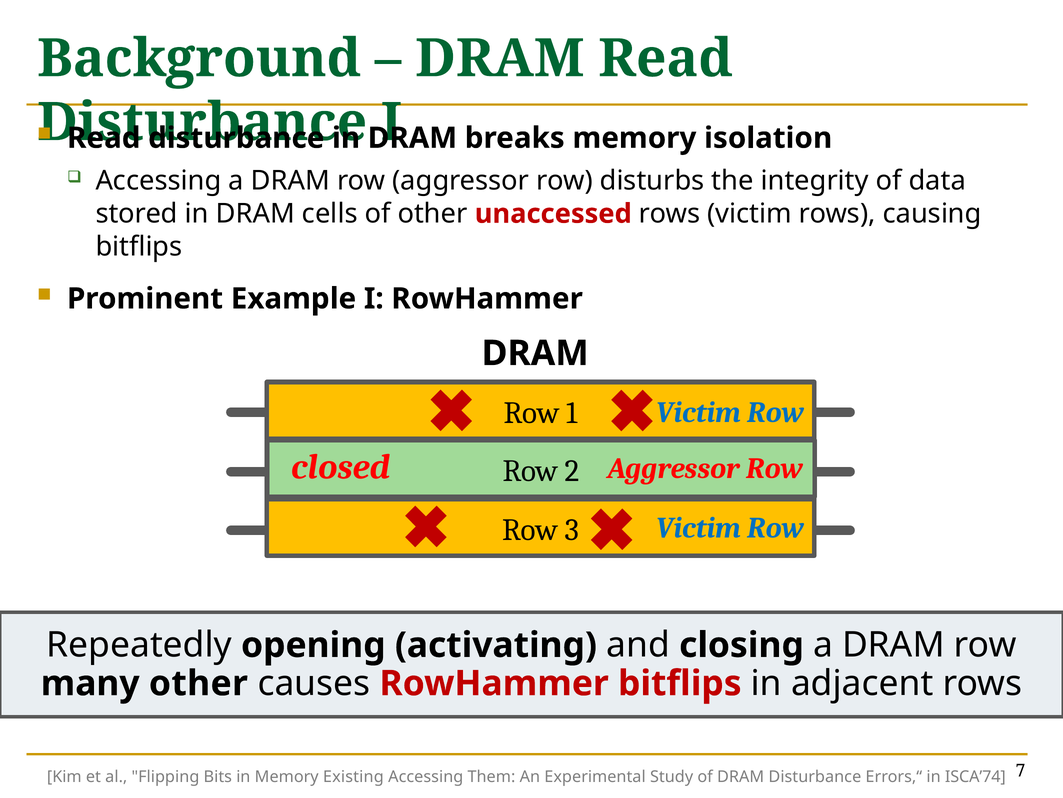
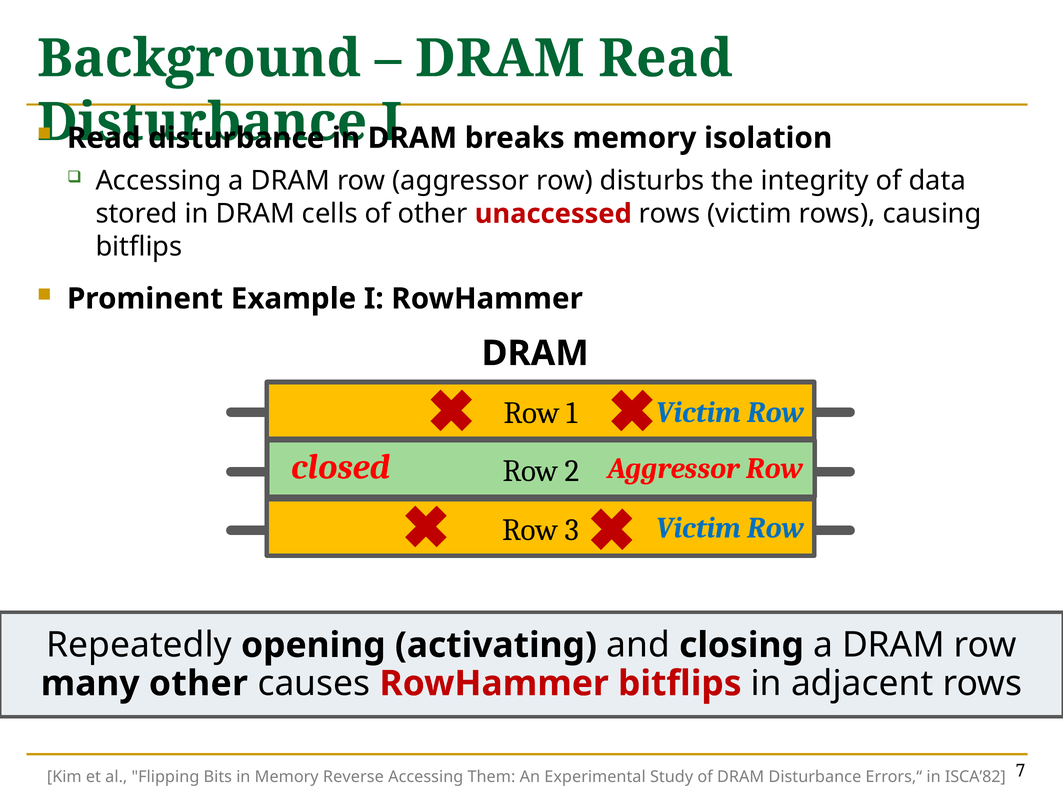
Existing: Existing -> Reverse
ISCA’74: ISCA’74 -> ISCA’82
